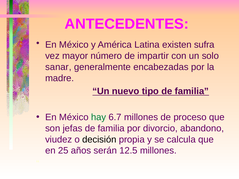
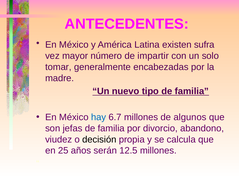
sanar: sanar -> tomar
hay colour: green -> blue
proceso: proceso -> algunos
